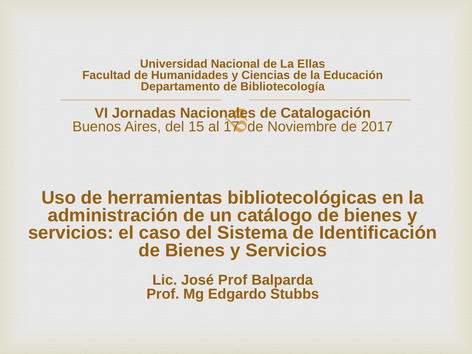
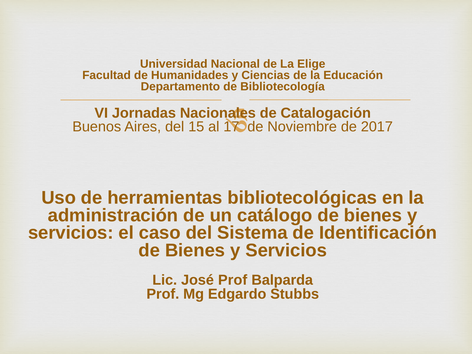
Ellas: Ellas -> Elige
